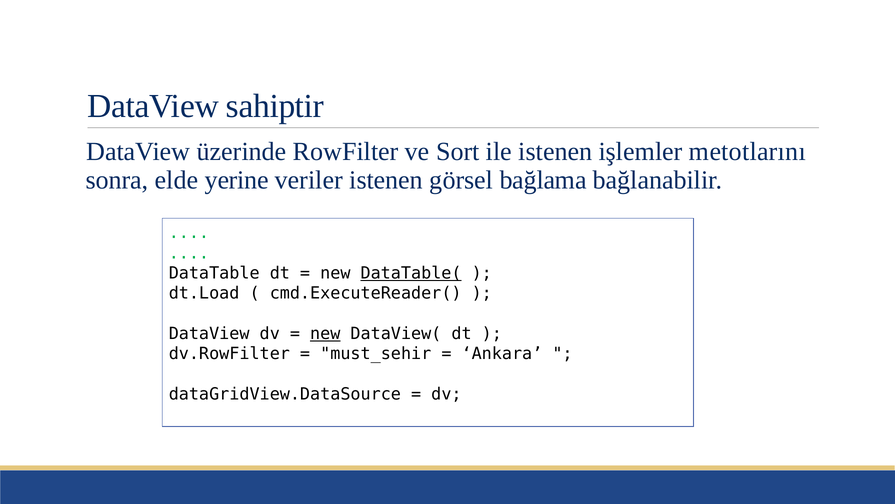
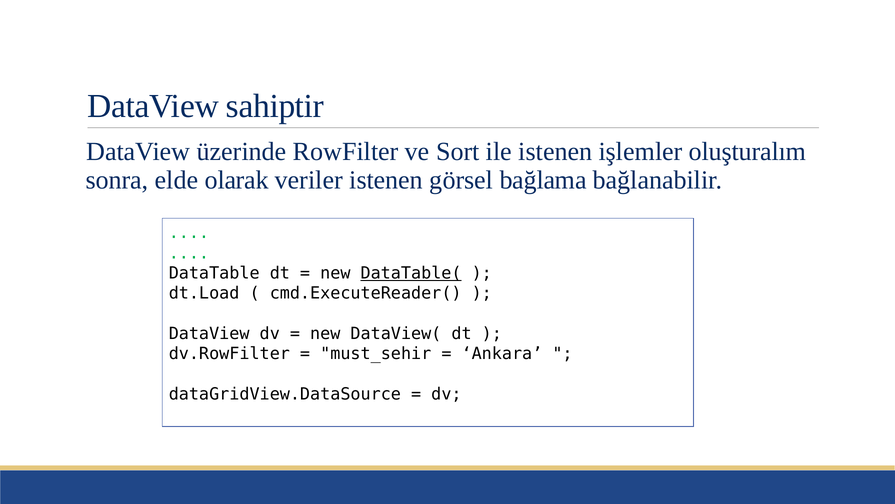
metotlarını: metotlarını -> oluşturalım
yerine: yerine -> olarak
new at (325, 333) underline: present -> none
